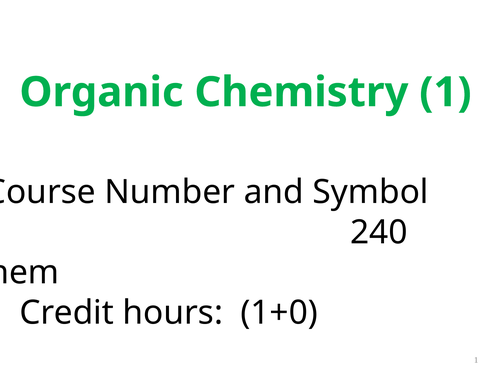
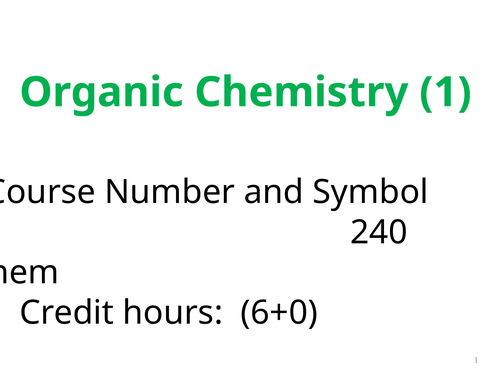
1+0: 1+0 -> 6+0
